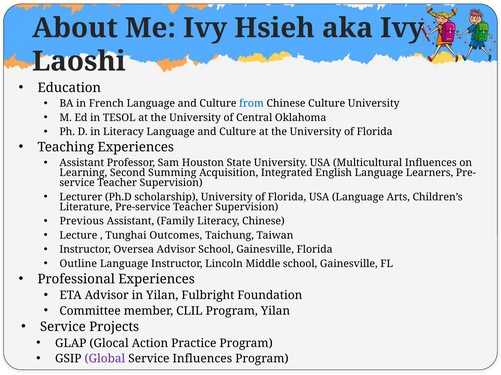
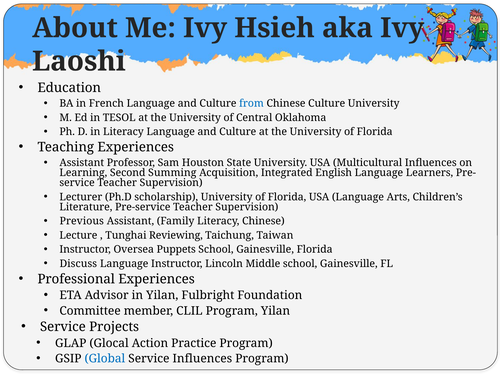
Outcomes: Outcomes -> Reviewing
Oversea Advisor: Advisor -> Puppets
Outline: Outline -> Discuss
Global colour: purple -> blue
